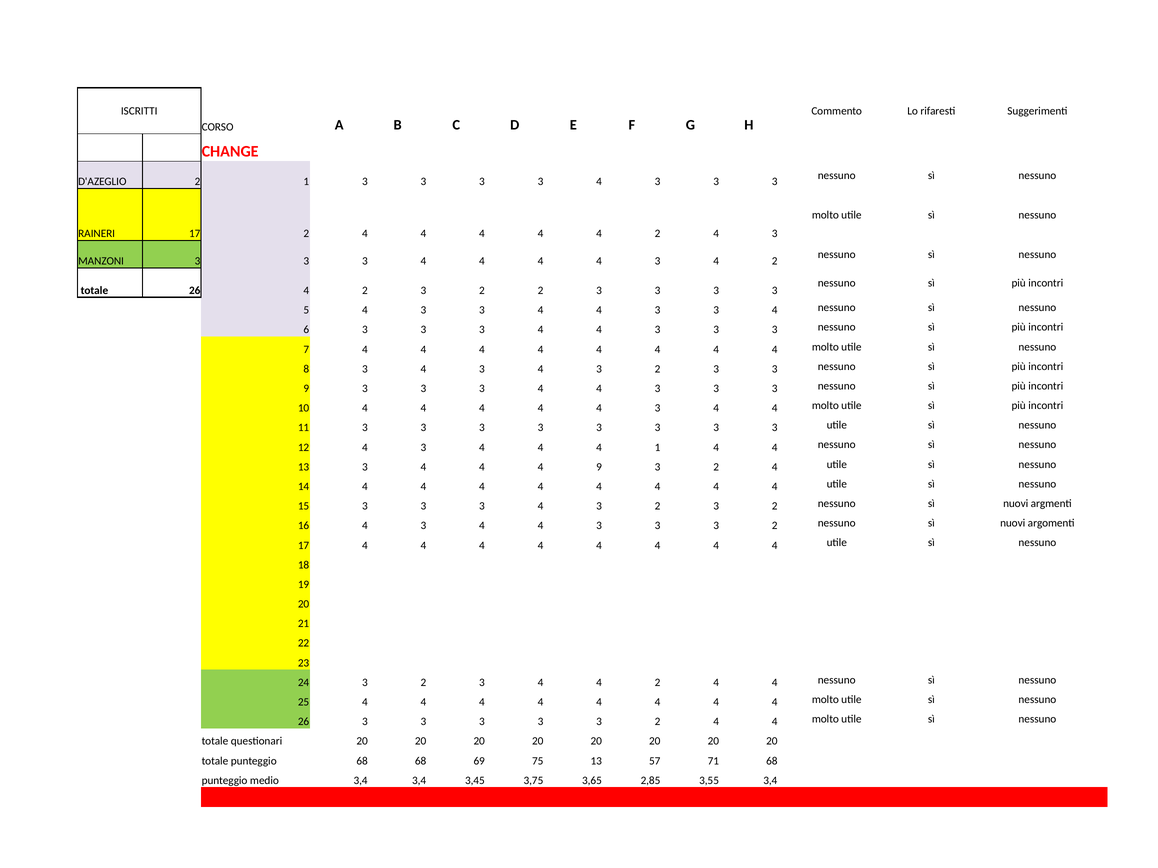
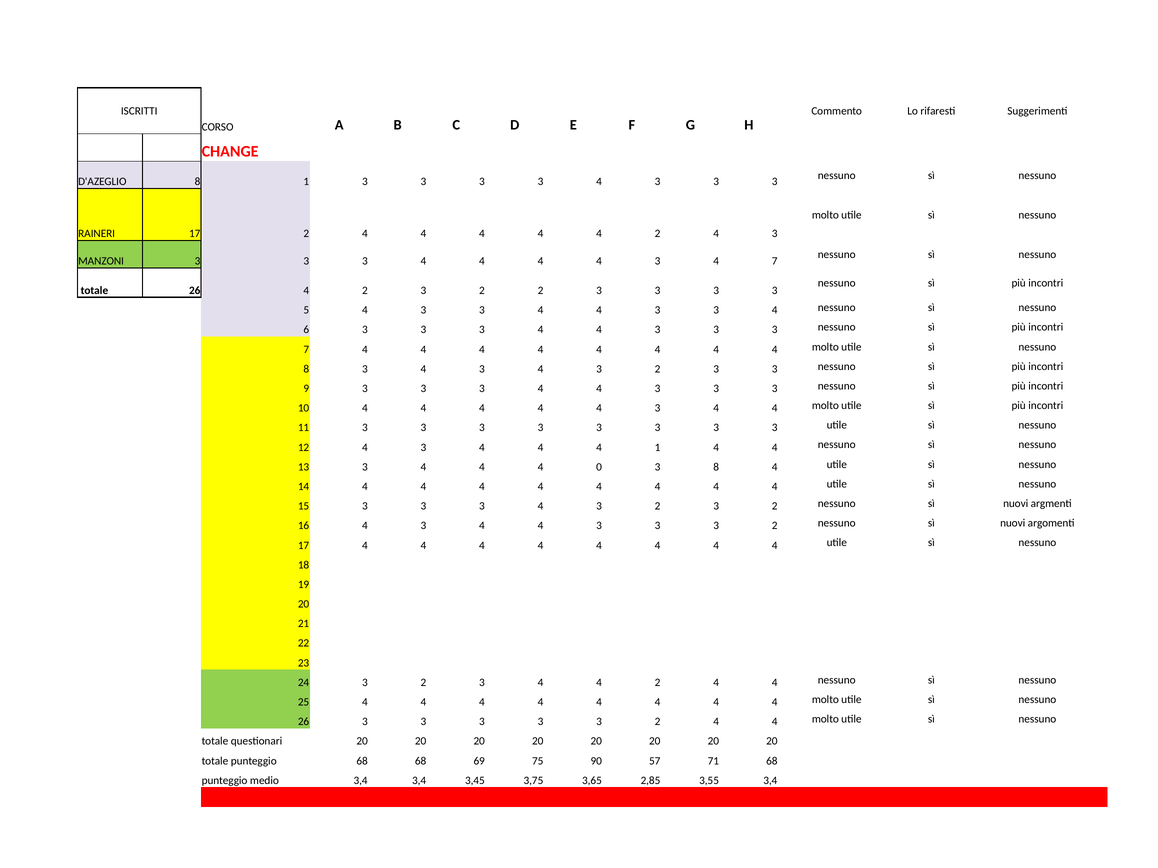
D'AZEGLIO 2: 2 -> 8
3 4 2: 2 -> 7
4 9: 9 -> 0
2 at (716, 467): 2 -> 8
75 13: 13 -> 90
